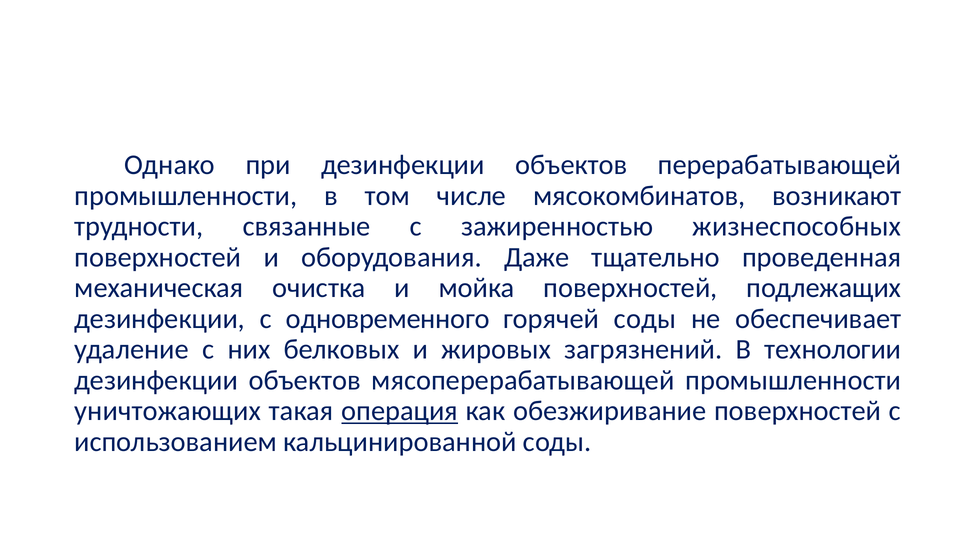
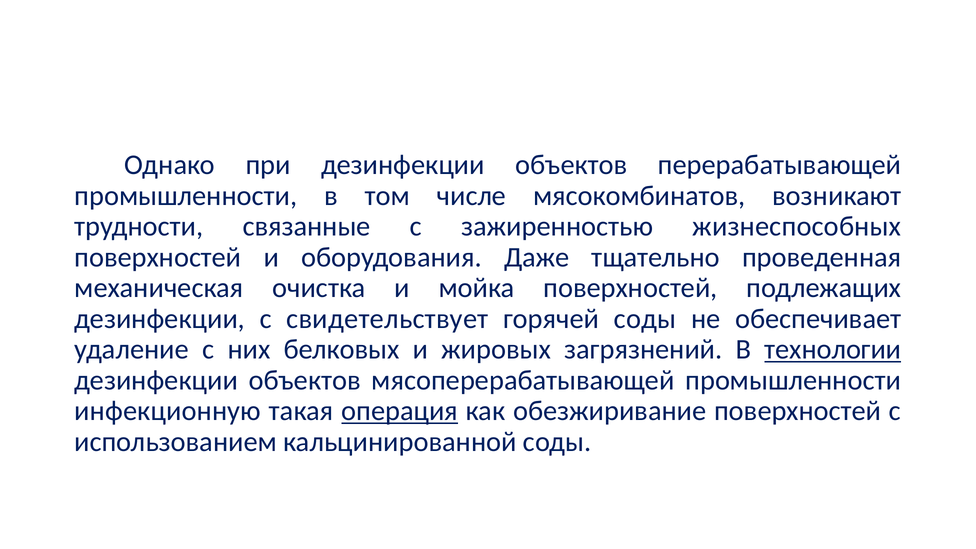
одновременного: одновременного -> свидетельствует
технологии underline: none -> present
уничтожающих: уничтожающих -> инфекционную
